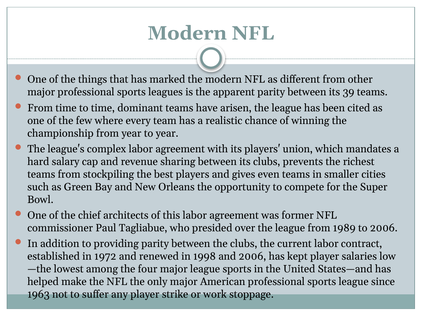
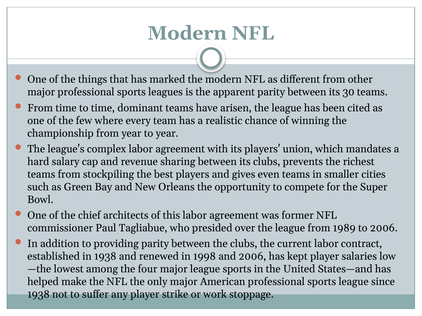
39: 39 -> 30
in 1972: 1972 -> 1938
1963 at (38, 295): 1963 -> 1938
